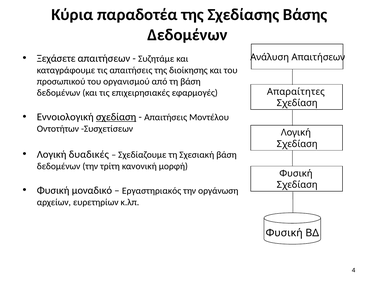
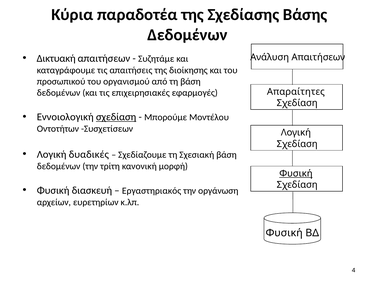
Ξεχάσετε: Ξεχάσετε -> Δικτυακή
Απαιτήσεις at (166, 118): Απαιτήσεις -> Μπορούμε
Φυσική at (296, 174) underline: none -> present
μοναδικό: μοναδικό -> διασκευή
